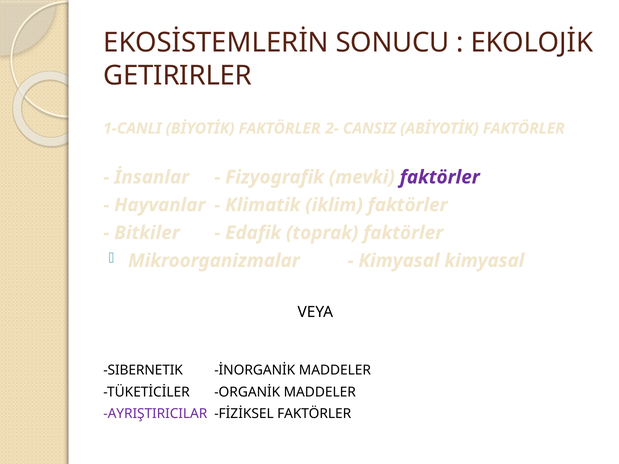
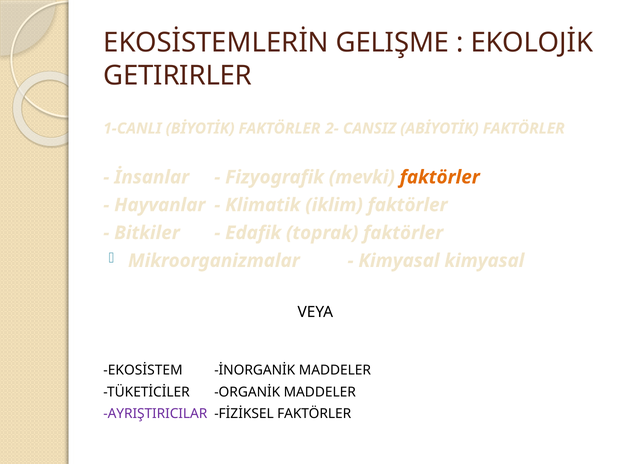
SONUCU: SONUCU -> GELIŞME
faktörler at (440, 177) colour: purple -> orange
SIBERNETIK: SIBERNETIK -> EKOSİSTEM
